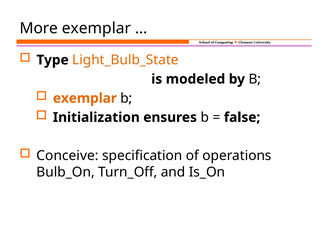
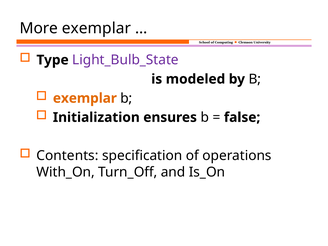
Light_Bulb_State colour: orange -> purple
Conceive: Conceive -> Contents
Bulb_On: Bulb_On -> With_On
